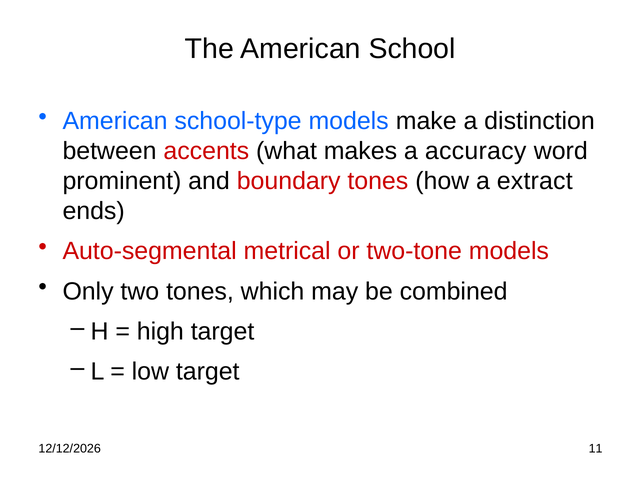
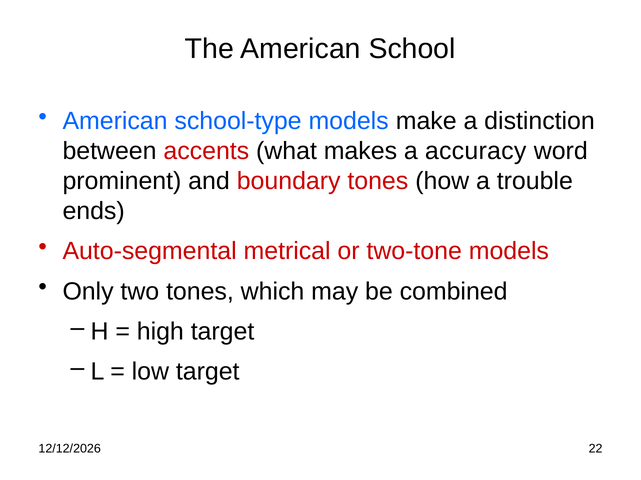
extract: extract -> trouble
11: 11 -> 22
